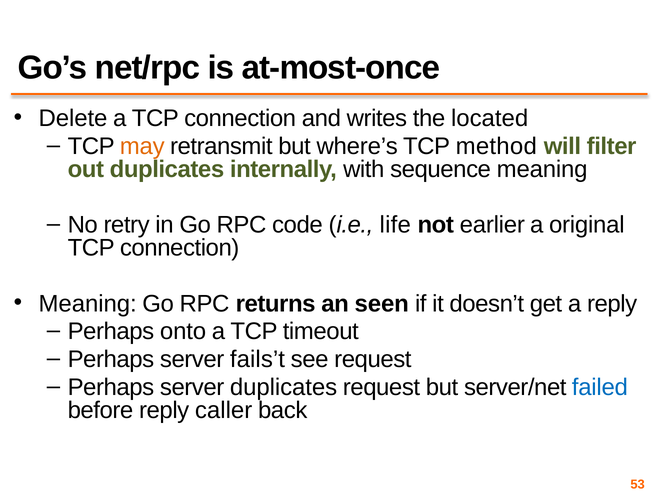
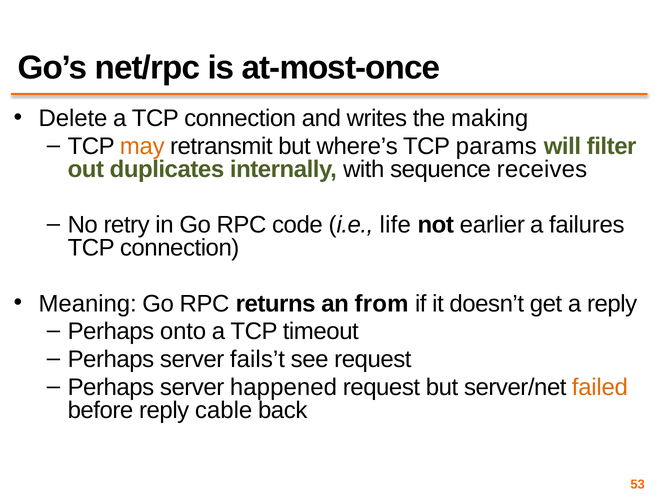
located: located -> making
method: method -> params
sequence meaning: meaning -> receives
original: original -> failures
seen: seen -> from
server duplicates: duplicates -> happened
failed colour: blue -> orange
caller: caller -> cable
